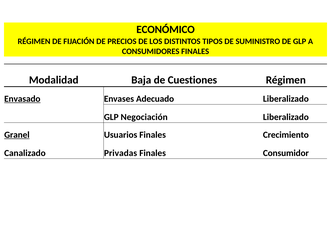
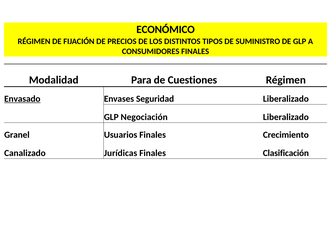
Baja: Baja -> Para
Adecuado: Adecuado -> Seguridad
Granel underline: present -> none
Privadas: Privadas -> Jurídicas
Consumidor: Consumidor -> Clasificación
